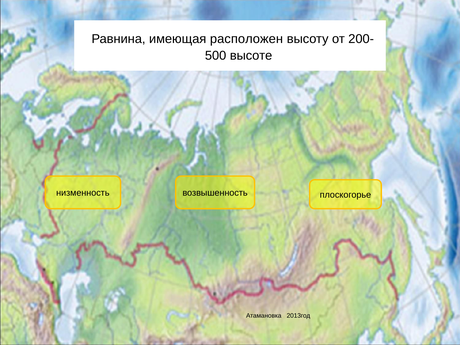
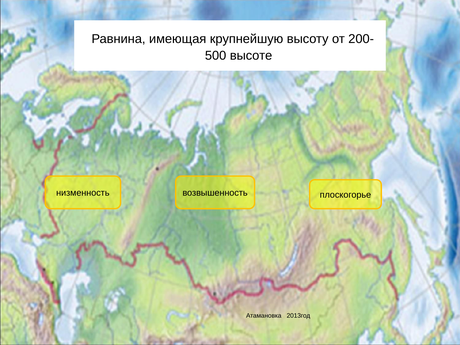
расположен: расположен -> крупнейшую
